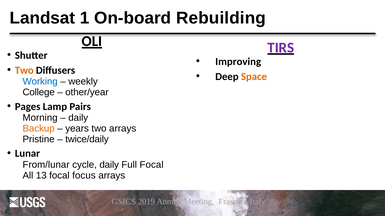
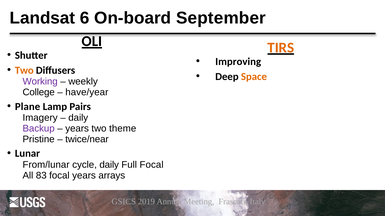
1: 1 -> 6
Rebuilding: Rebuilding -> September
TIRS colour: purple -> orange
Working colour: blue -> purple
other/year: other/year -> have/year
Pages: Pages -> Plane
Morning: Morning -> Imagery
Backup colour: orange -> purple
two arrays: arrays -> theme
twice/daily: twice/daily -> twice/near
13: 13 -> 83
focal focus: focus -> years
